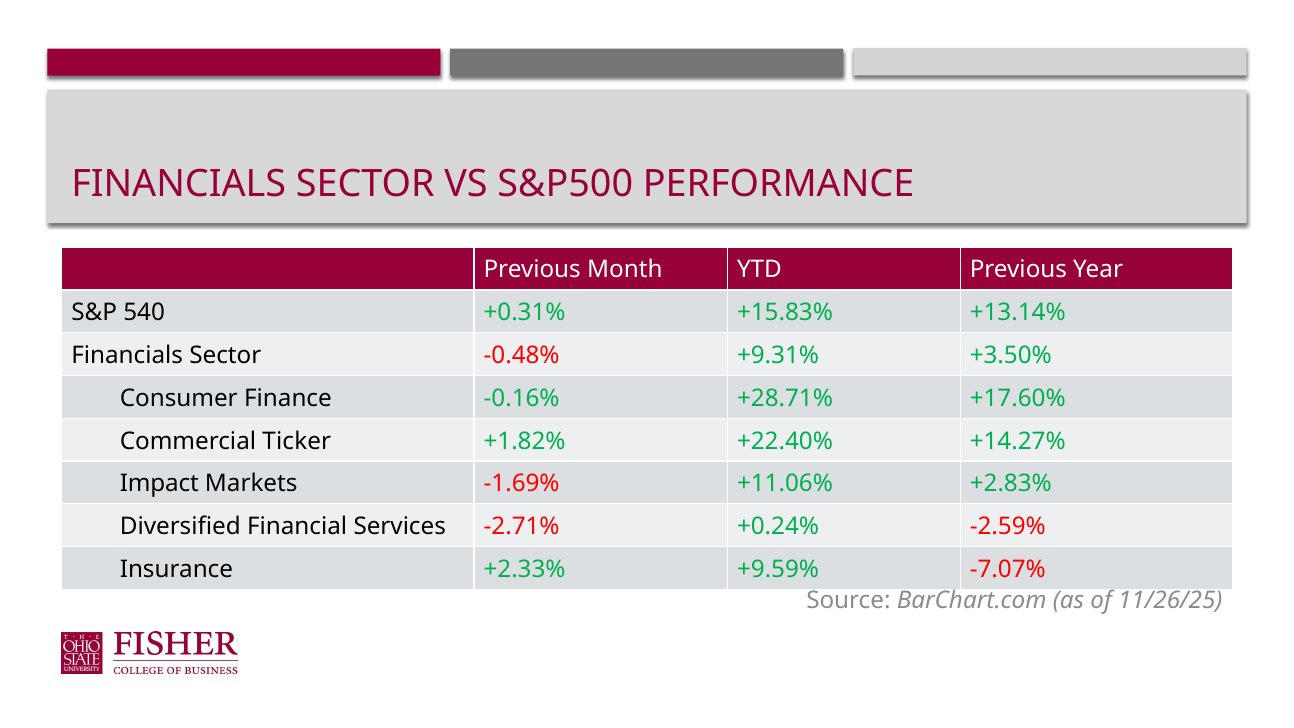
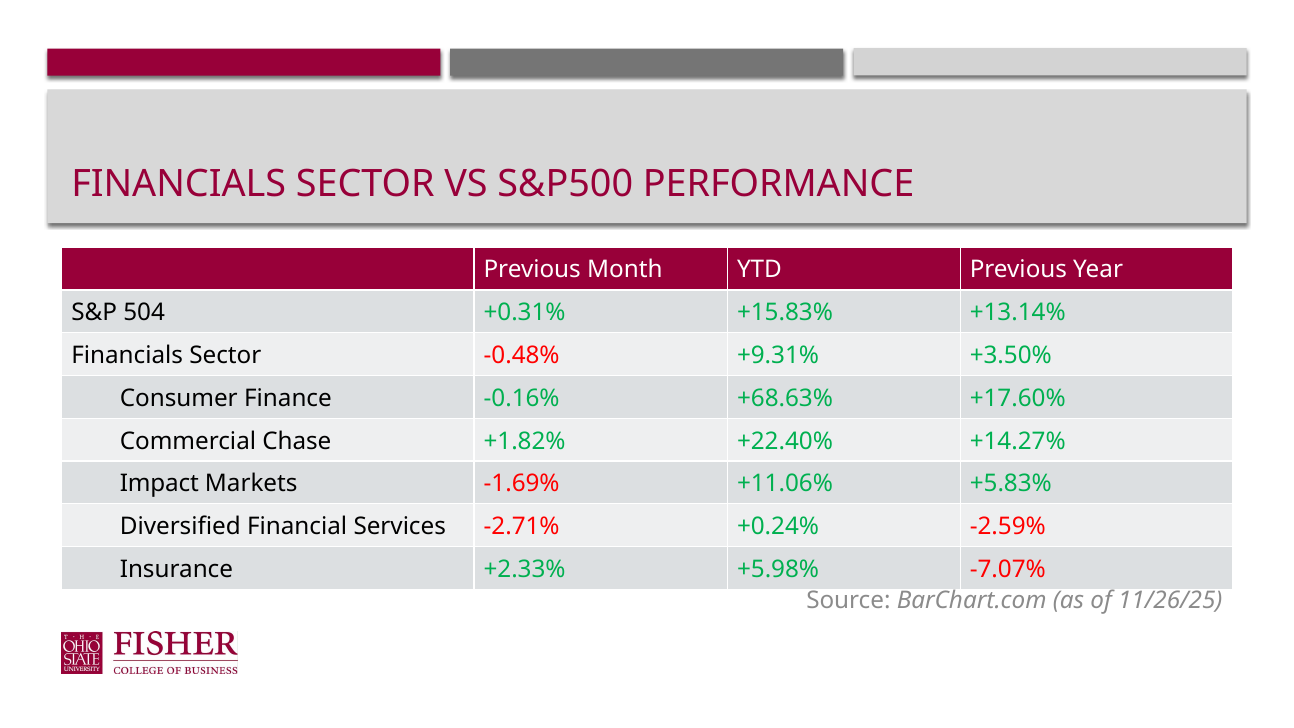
540: 540 -> 504
+28.71%: +28.71% -> +68.63%
Ticker: Ticker -> Chase
+2.83%: +2.83% -> +5.83%
+9.59%: +9.59% -> +5.98%
